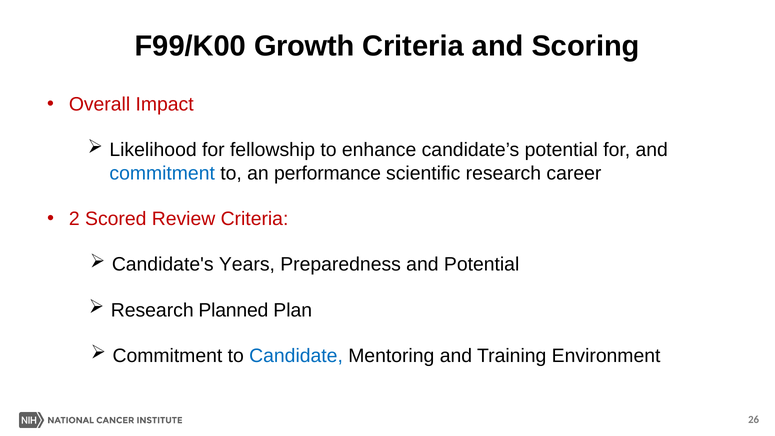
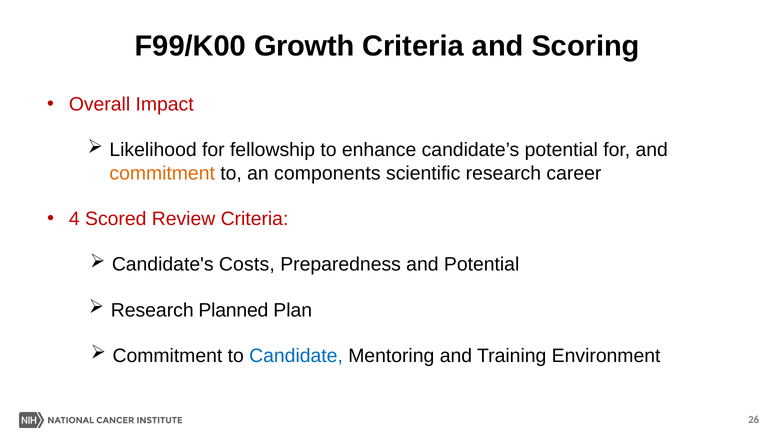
commitment at (162, 173) colour: blue -> orange
performance: performance -> components
2: 2 -> 4
Years: Years -> Costs
